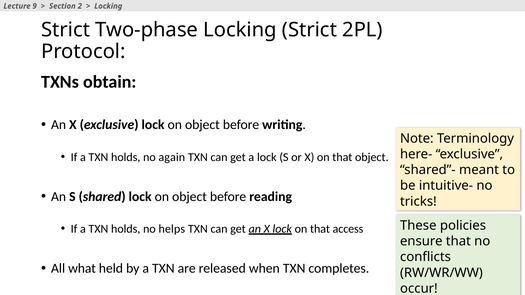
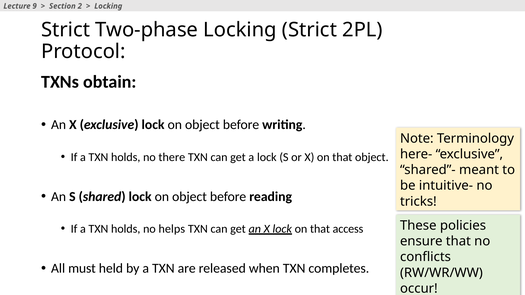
again: again -> there
what: what -> must
